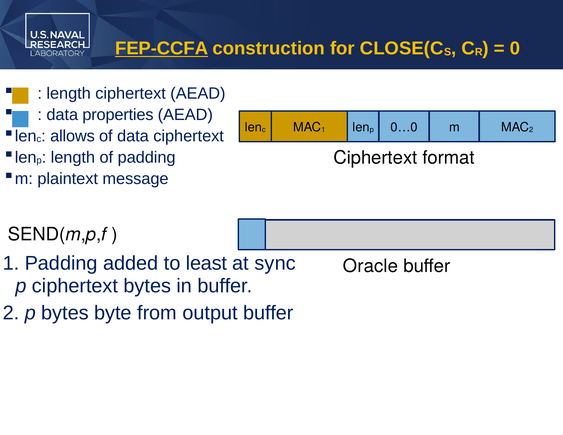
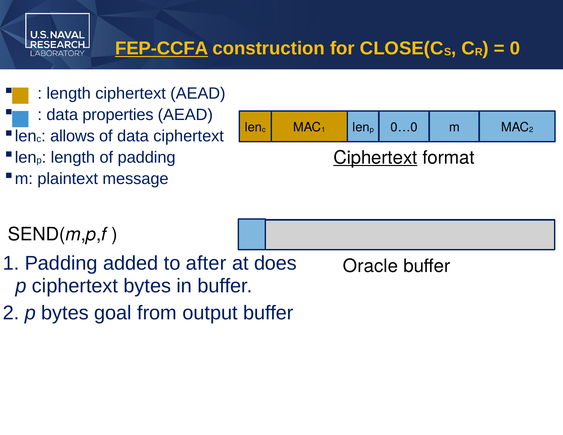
Ciphertext at (375, 158) underline: none -> present
least: least -> after
sync: sync -> does
byte: byte -> goal
